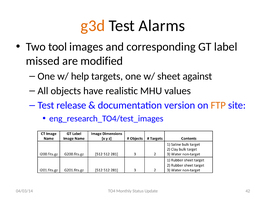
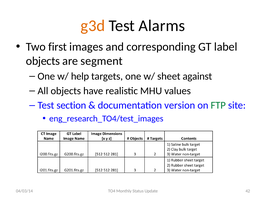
tool: tool -> first
missed at (43, 61): missed -> objects
modified: modified -> segment
release: release -> section
FTP colour: orange -> green
